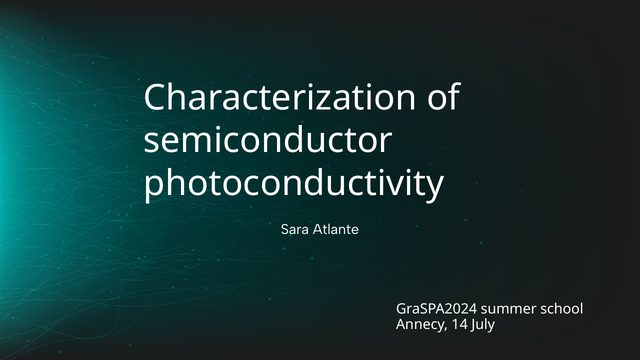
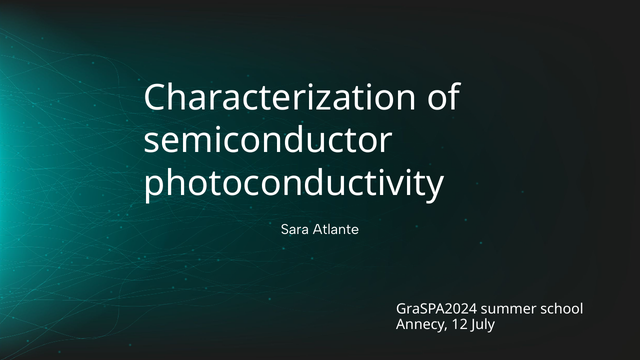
14: 14 -> 12
